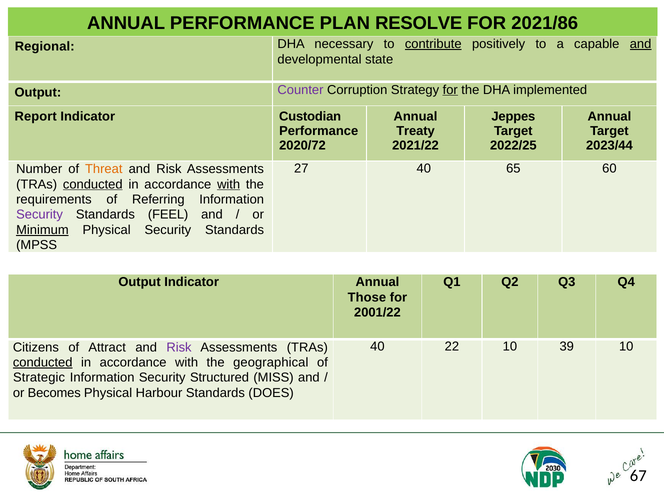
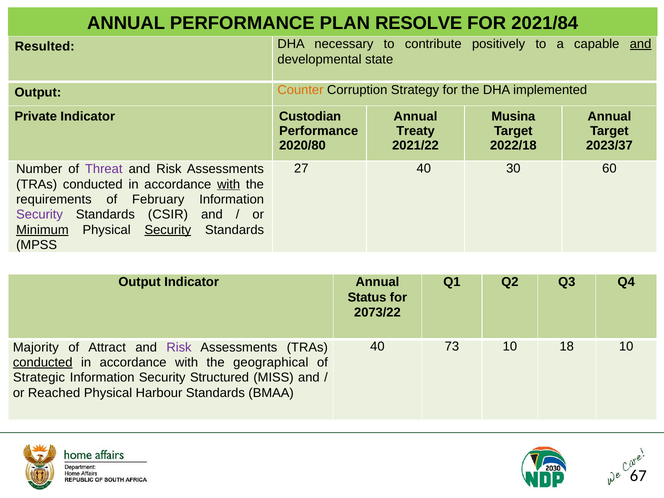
2021/86: 2021/86 -> 2021/84
Regional: Regional -> Resulted
contribute underline: present -> none
Counter colour: purple -> orange
for at (450, 90) underline: present -> none
Report: Report -> Private
Jeppes: Jeppes -> Musina
2020/72: 2020/72 -> 2020/80
2022/25: 2022/25 -> 2022/18
2023/44: 2023/44 -> 2023/37
65: 65 -> 30
Threat colour: orange -> purple
conducted at (93, 184) underline: present -> none
Referring: Referring -> February
FEEL: FEEL -> CSIR
Security at (168, 230) underline: none -> present
Those: Those -> Status
2001/22: 2001/22 -> 2073/22
22: 22 -> 73
39: 39 -> 18
Citizens: Citizens -> Majority
Becomes: Becomes -> Reached
DOES: DOES -> BMAA
